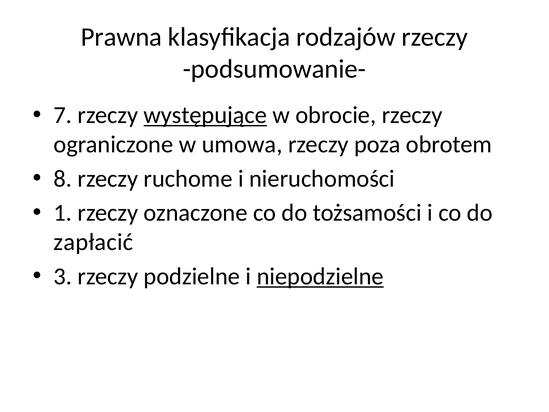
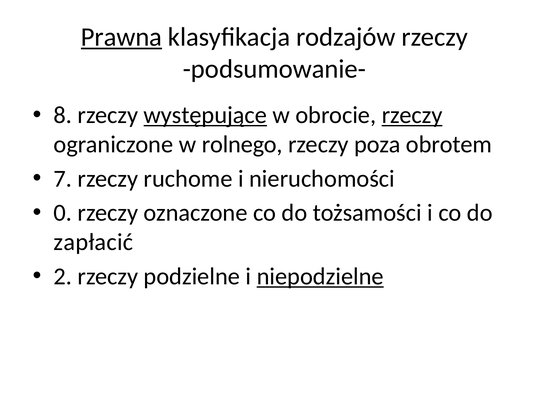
Prawna underline: none -> present
7: 7 -> 8
rzeczy at (412, 115) underline: none -> present
umowa: umowa -> rolnego
8: 8 -> 7
1: 1 -> 0
3: 3 -> 2
